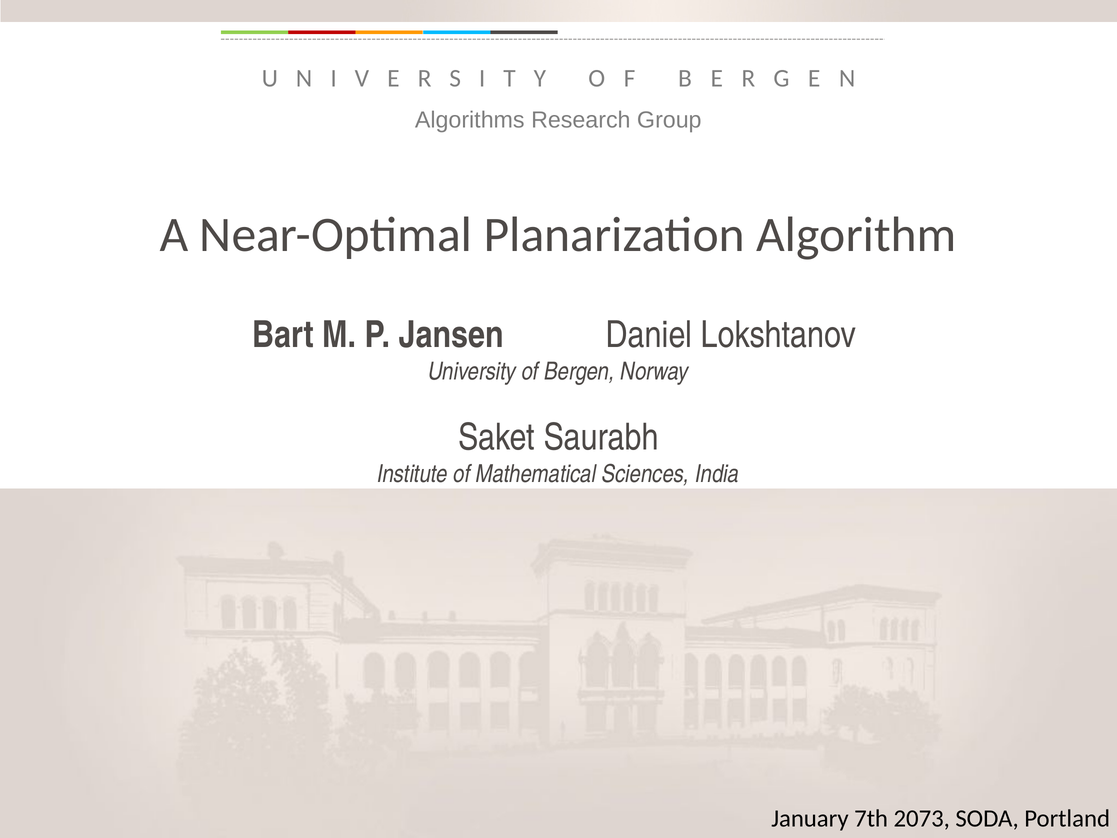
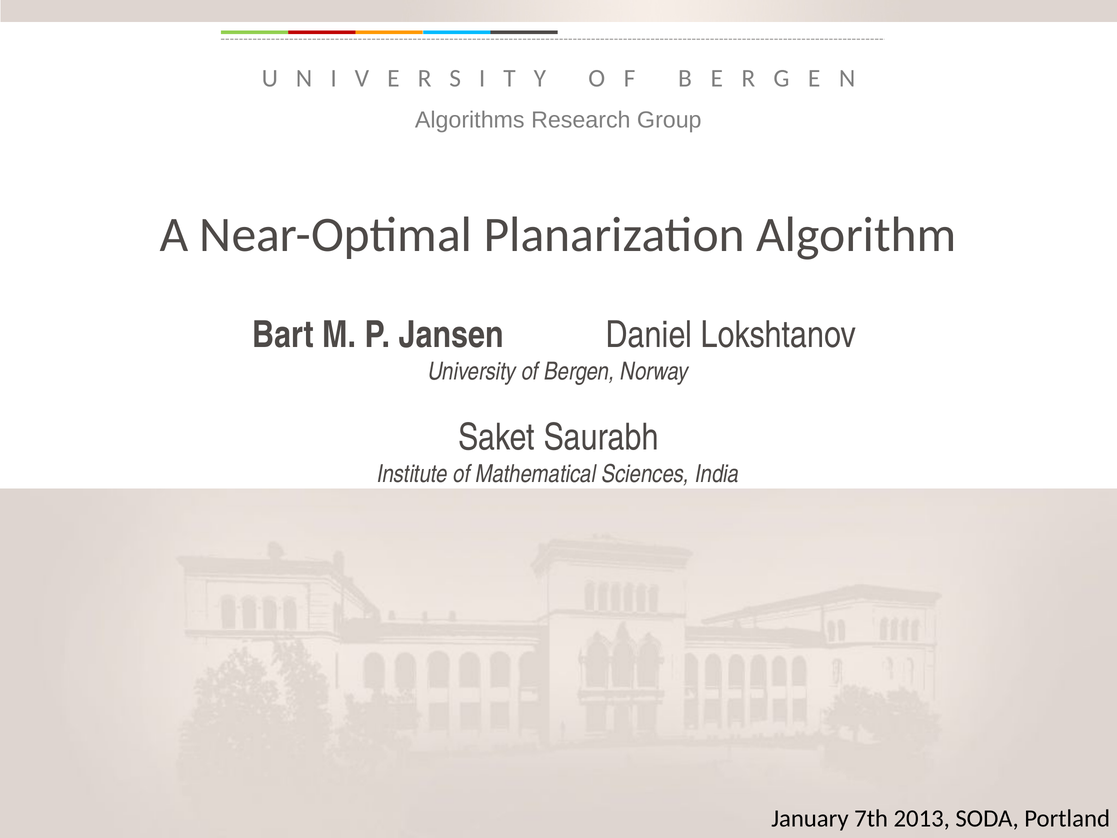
2073: 2073 -> 2013
